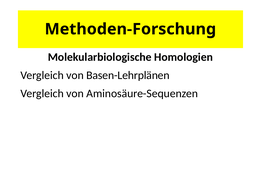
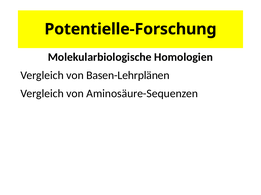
Methoden-Forschung: Methoden-Forschung -> Potentielle-Forschung
